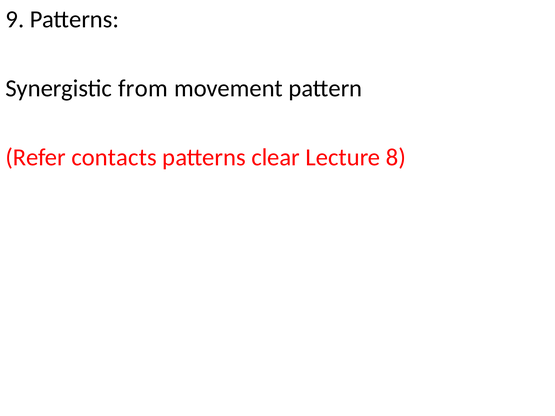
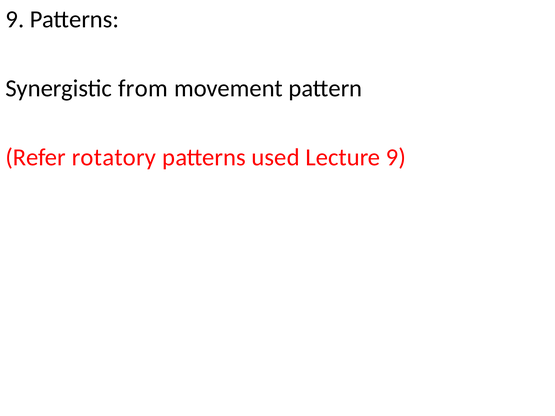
contacts: contacts -> rotatory
clear: clear -> used
Lecture 8: 8 -> 9
